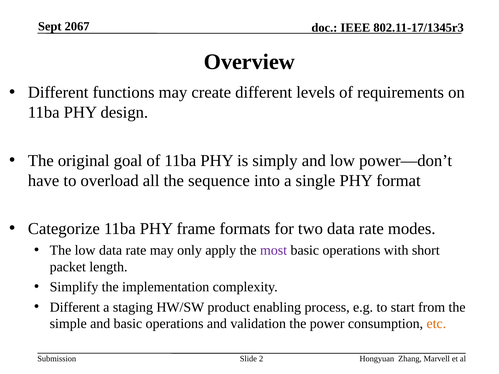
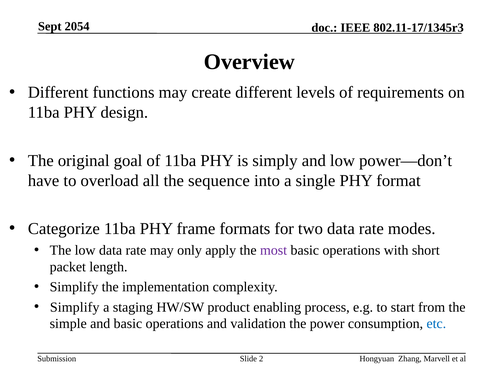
2067: 2067 -> 2054
Different at (75, 307): Different -> Simplify
etc colour: orange -> blue
